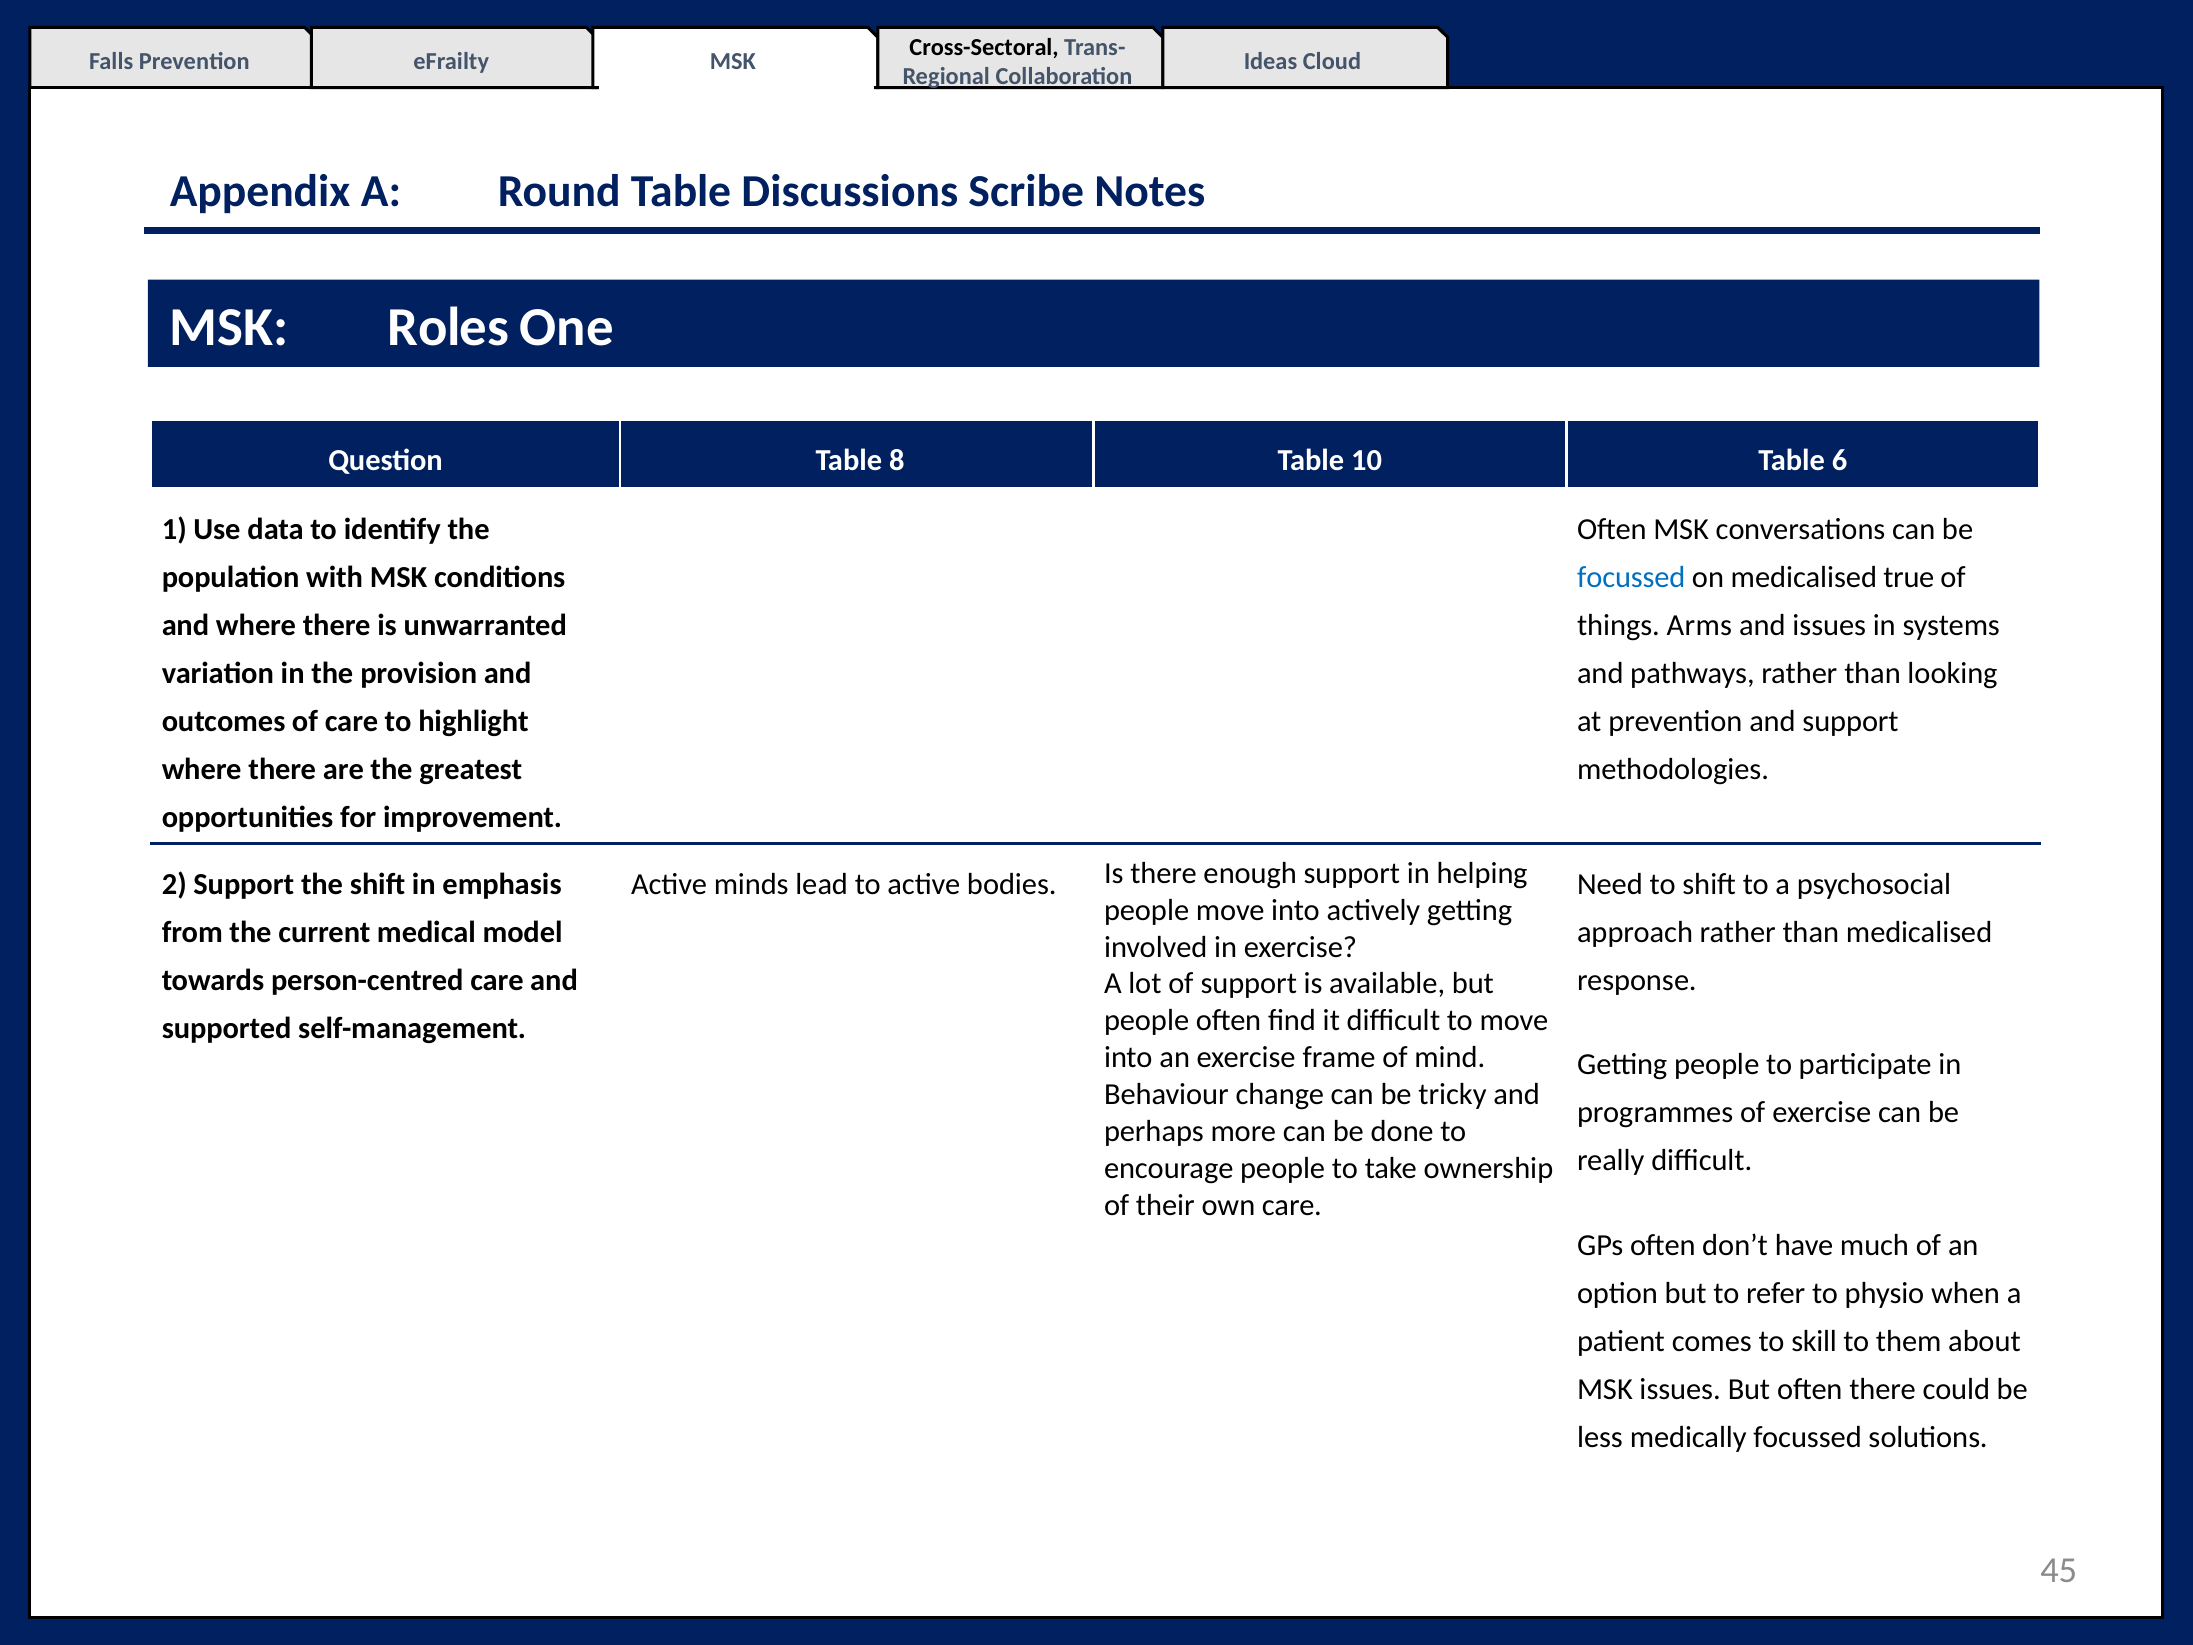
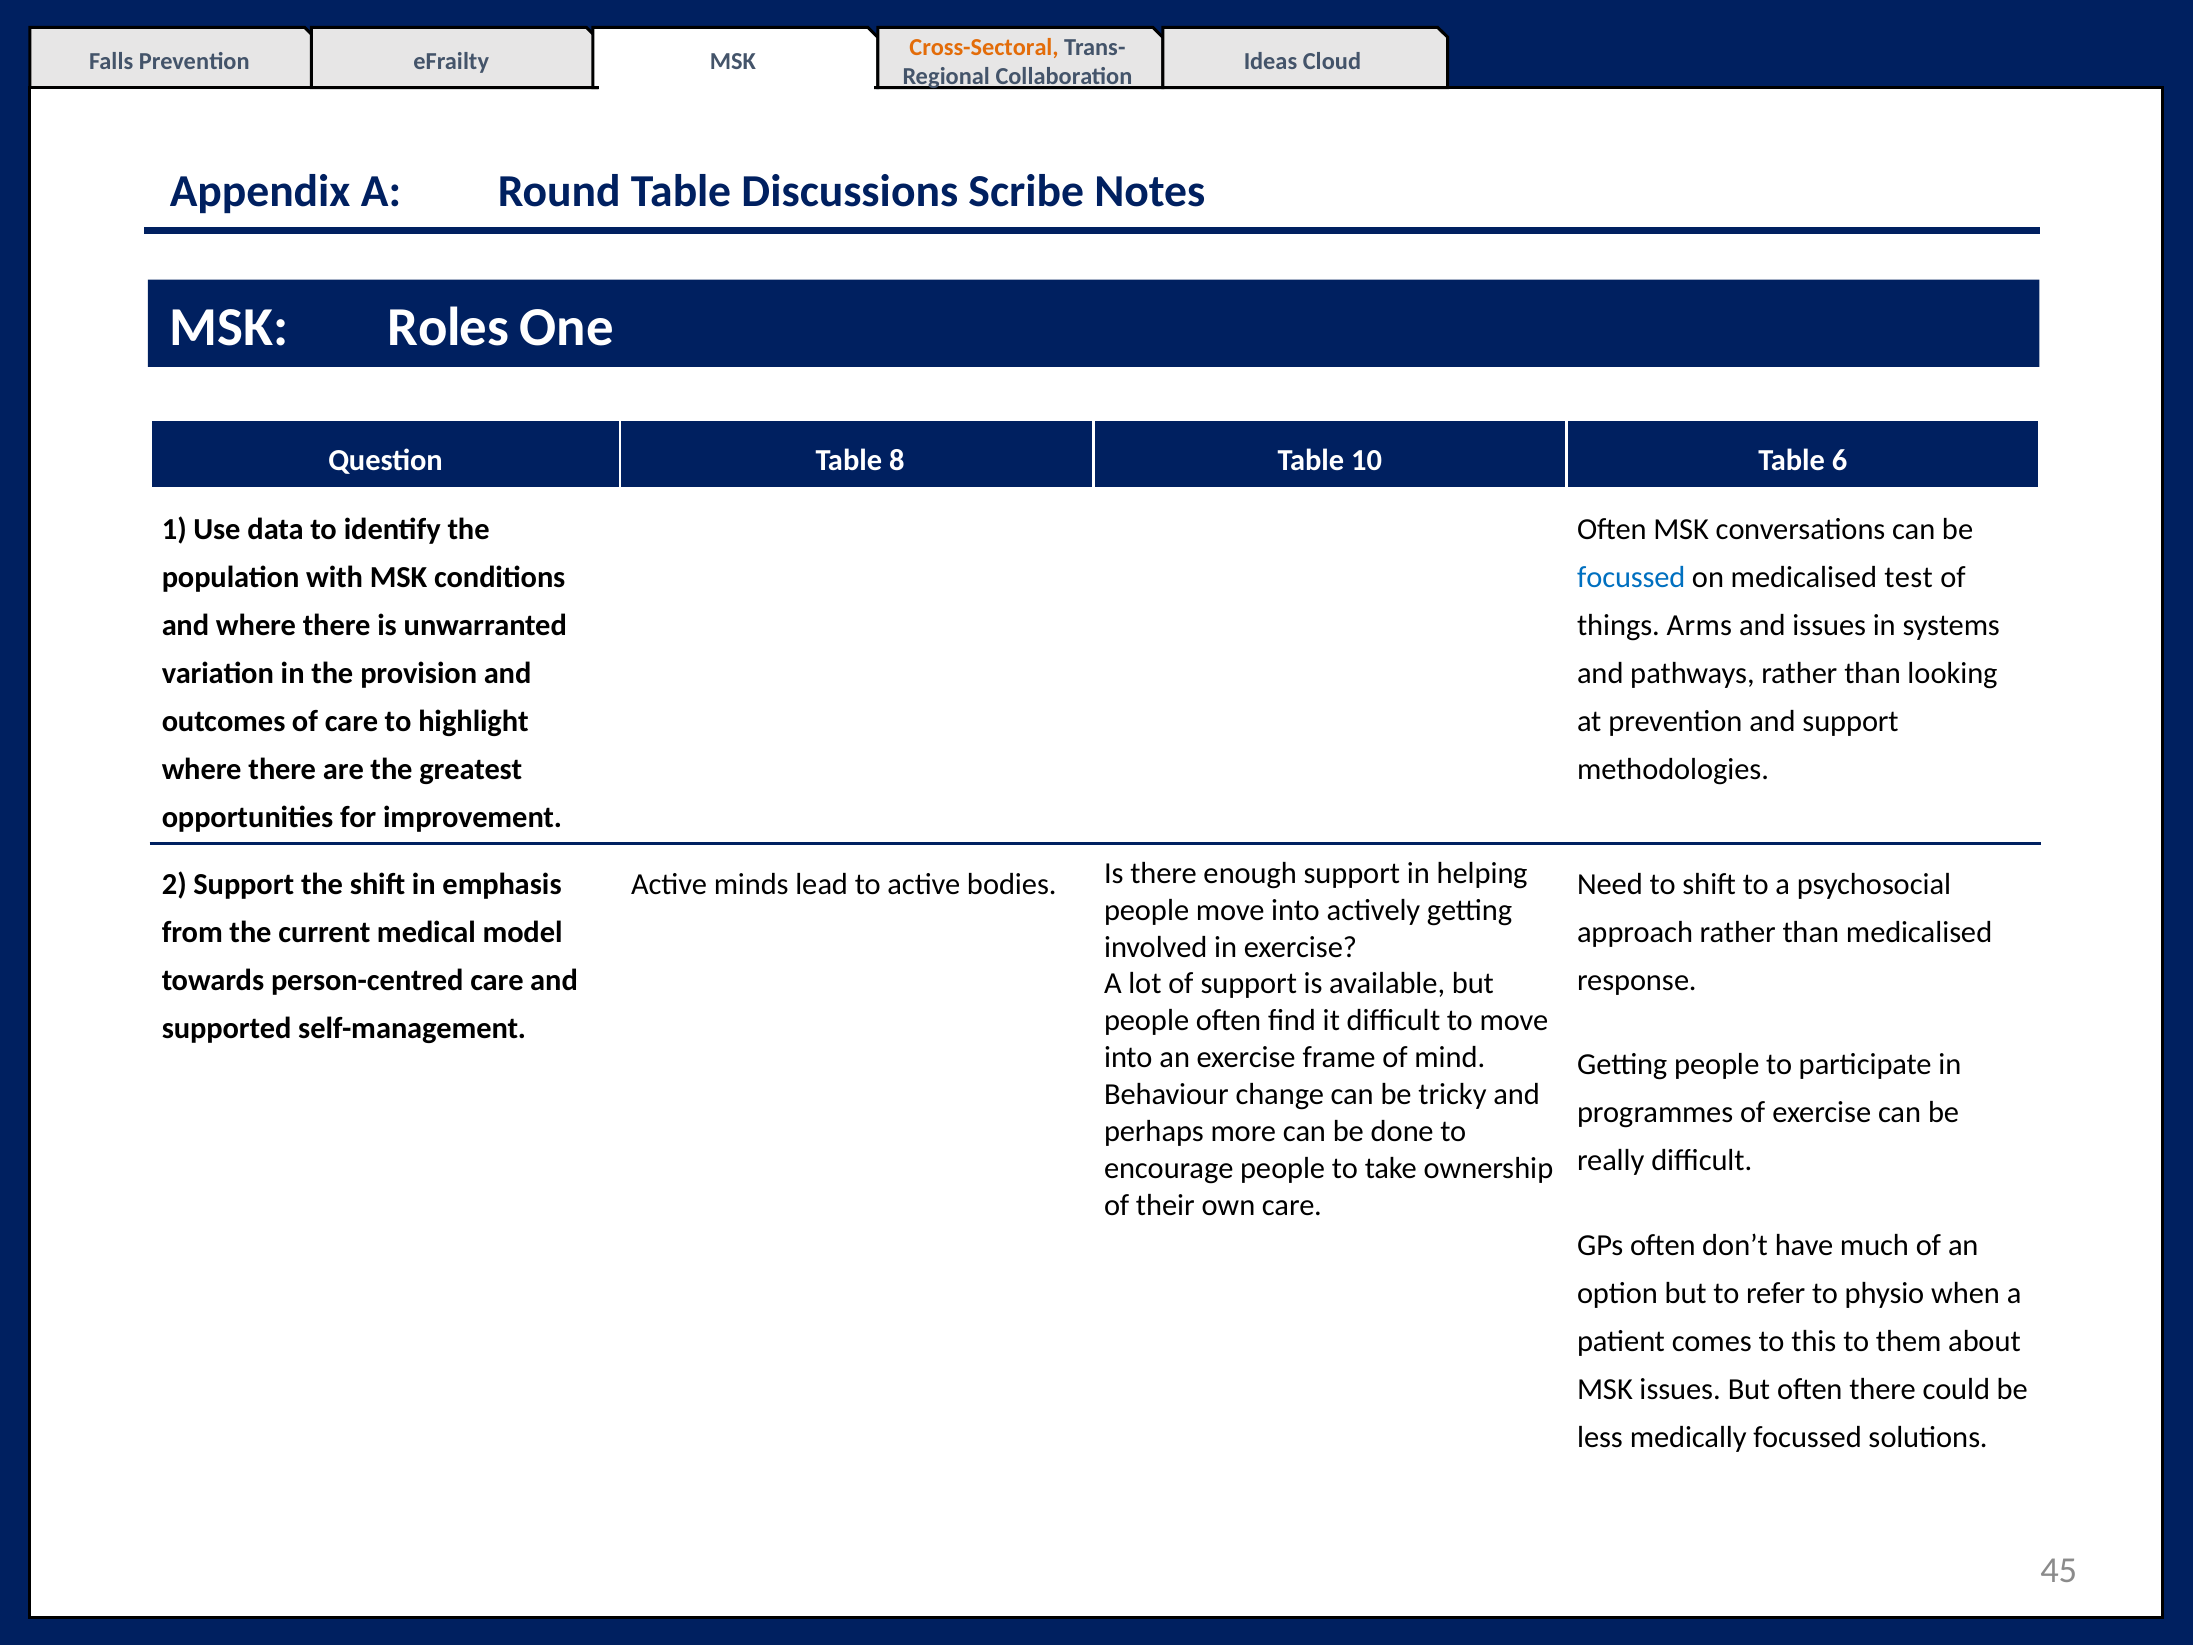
Cross-Sectoral colour: black -> orange
true: true -> test
skill: skill -> this
